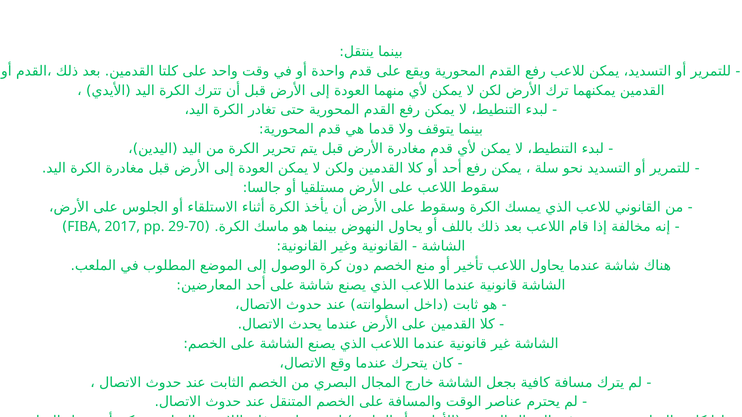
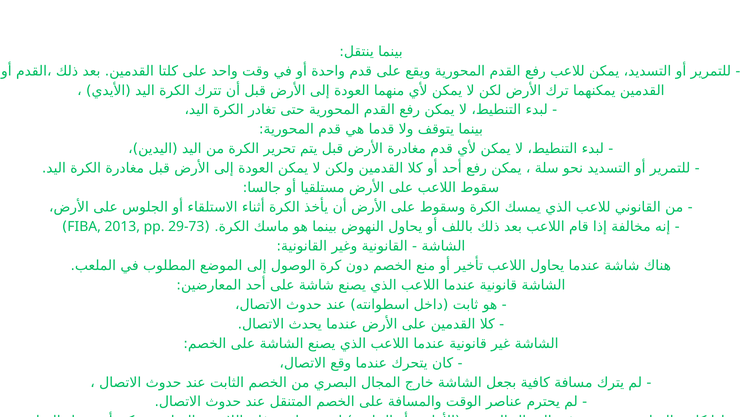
2017: 2017 -> 2013
29-70: 29-70 -> 29-73
